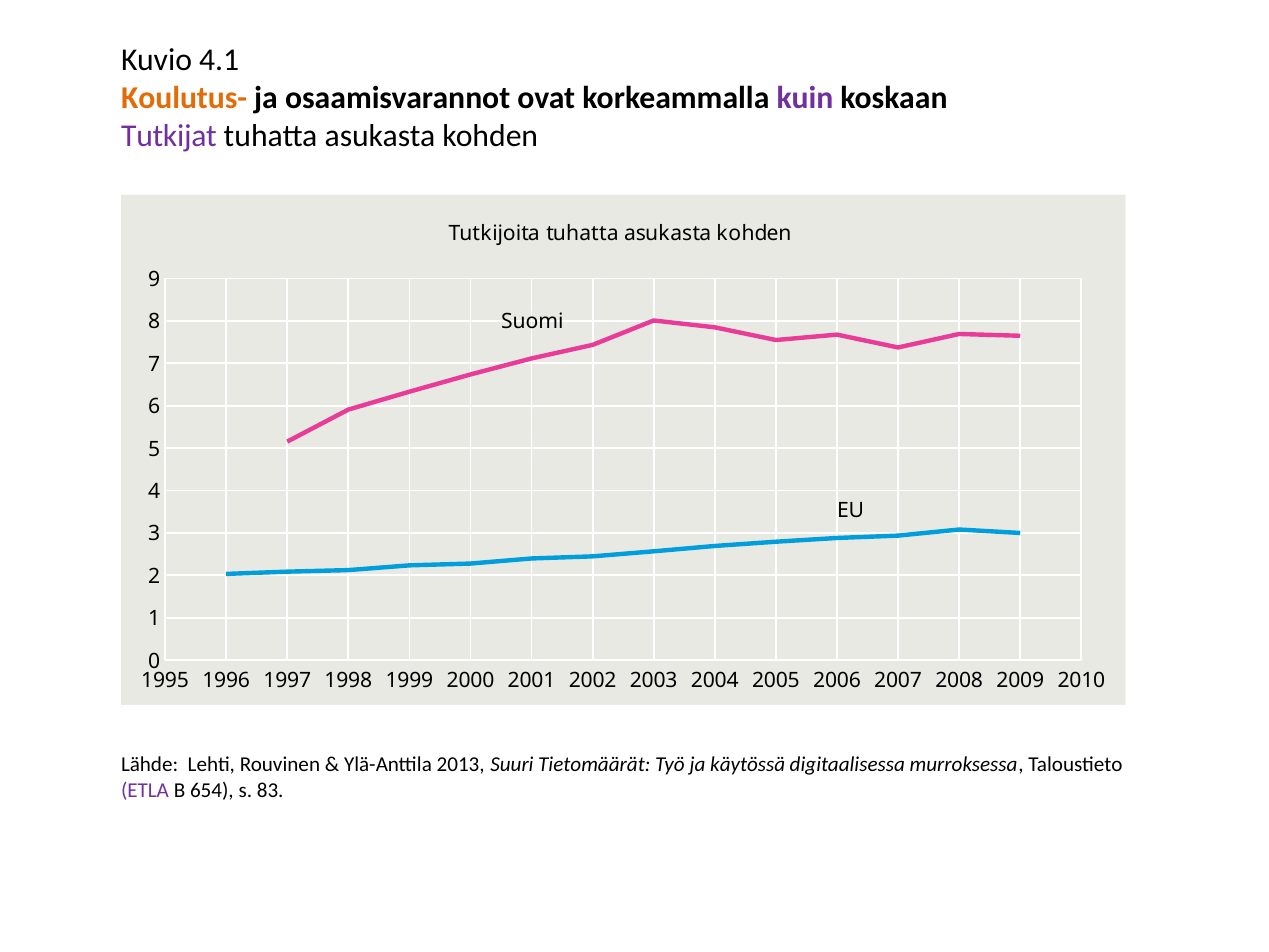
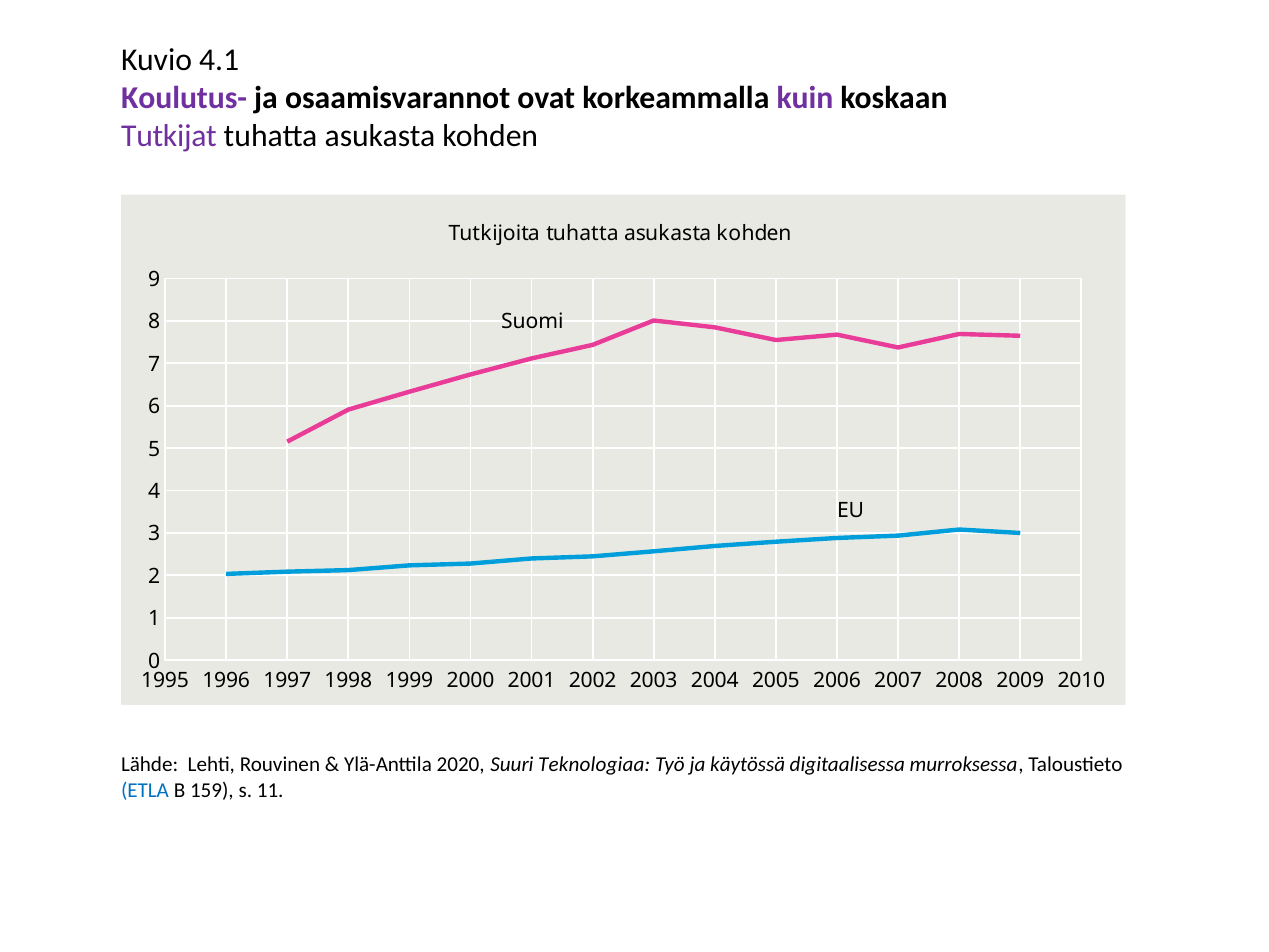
Koulutus- colour: orange -> purple
2013: 2013 -> 2020
Tietomäärät: Tietomäärät -> Teknologiaa
ETLA colour: purple -> blue
654: 654 -> 159
83: 83 -> 11
